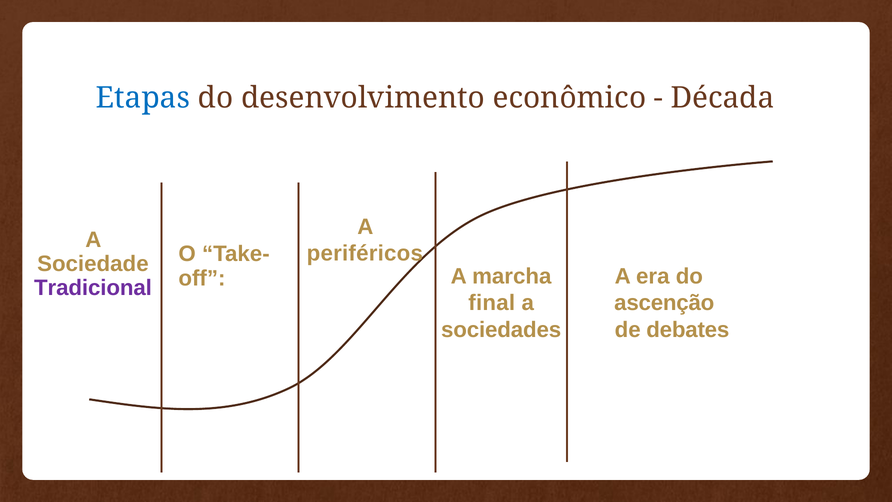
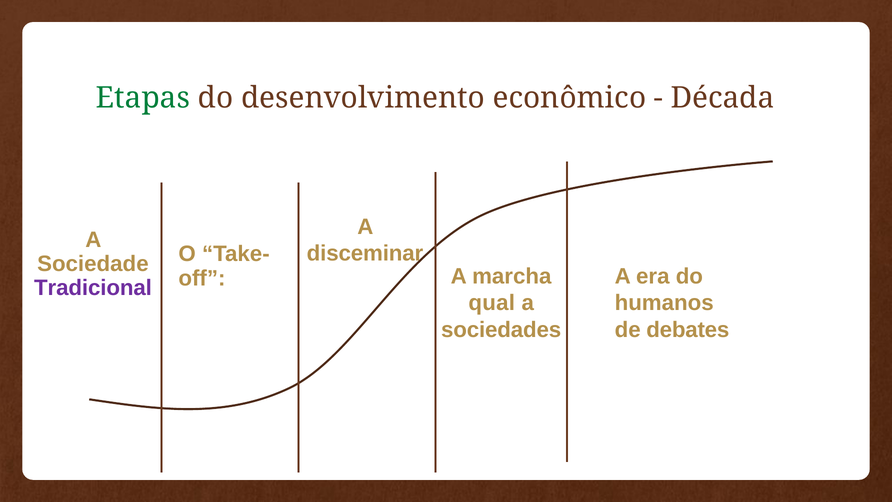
Etapas colour: blue -> green
periféricos: periféricos -> disceminar
final: final -> qual
ascenção: ascenção -> humanos
